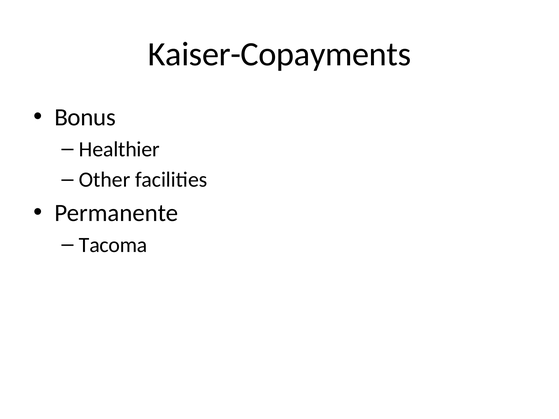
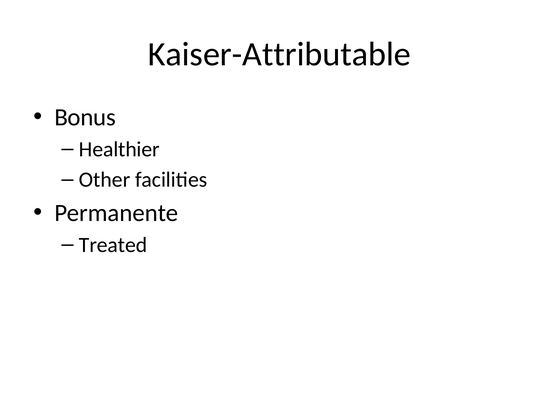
Kaiser-Copayments: Kaiser-Copayments -> Kaiser-Attributable
Tacoma: Tacoma -> Treated
